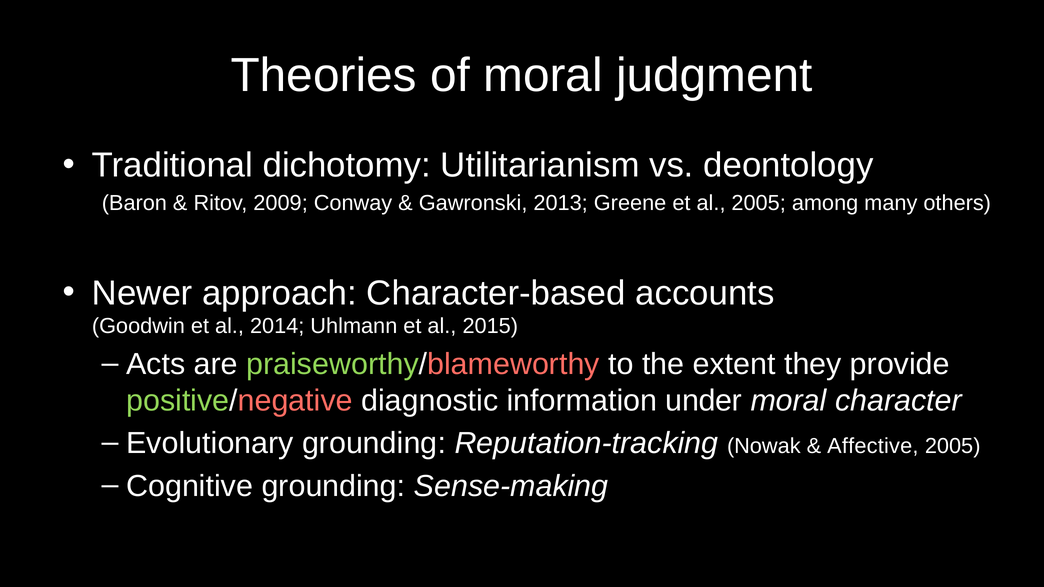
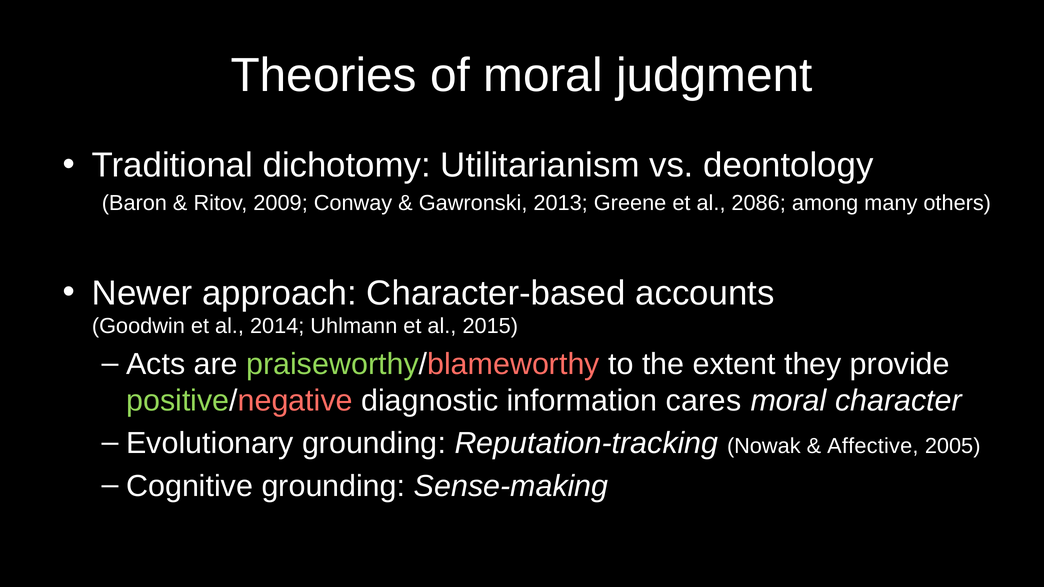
al 2005: 2005 -> 2086
under: under -> cares
